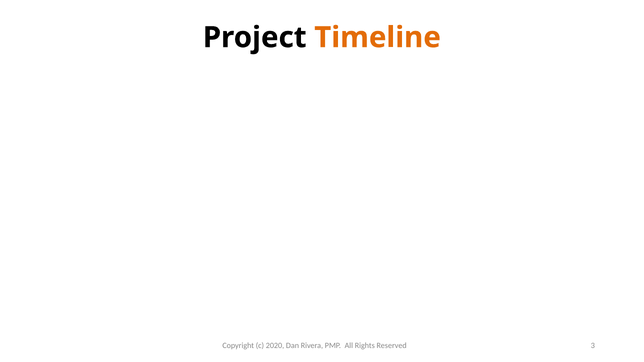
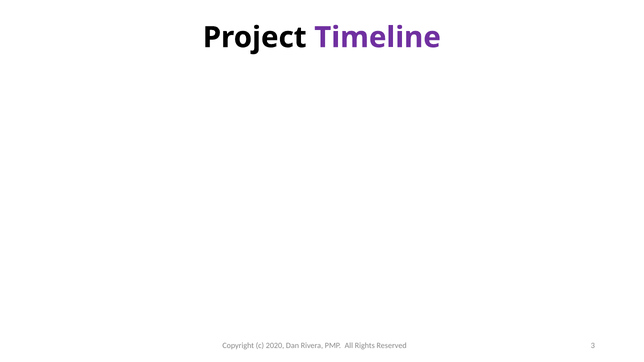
Timeline colour: orange -> purple
